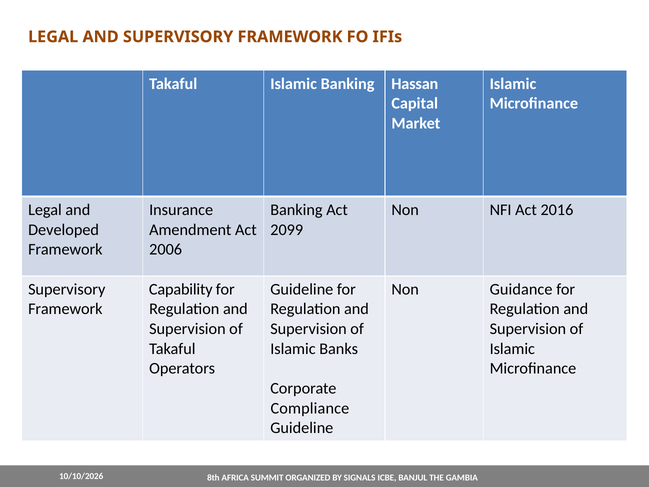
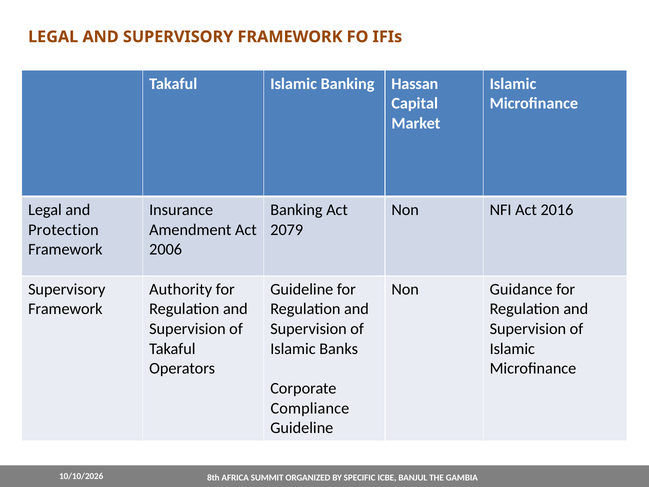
Developed: Developed -> Protection
2099: 2099 -> 2079
Capability: Capability -> Authority
SIGNALS: SIGNALS -> SPECIFIC
